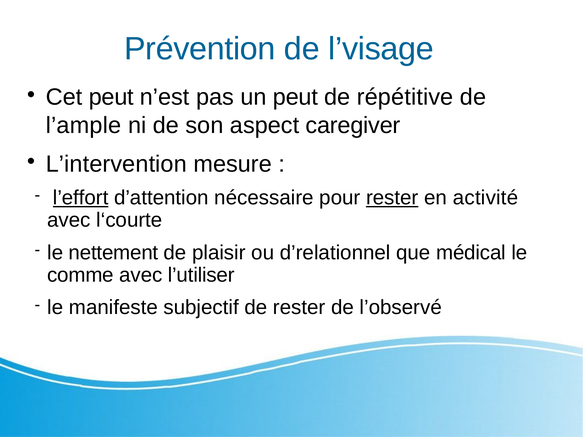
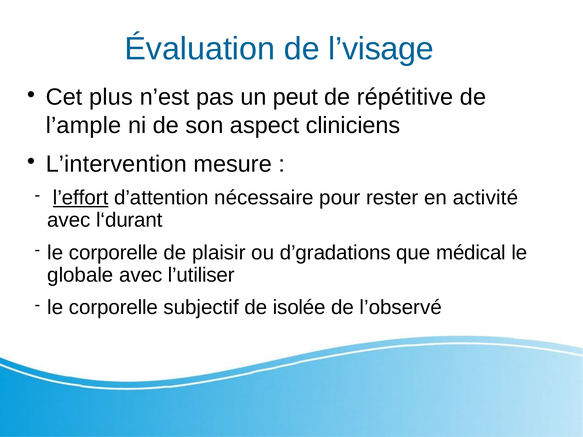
Prévention: Prévention -> Évaluation
Cet peut: peut -> plus
caregiver: caregiver -> cliniciens
rester at (392, 198) underline: present -> none
l‘courte: l‘courte -> l‘durant
nettement at (113, 253): nettement -> corporelle
d’relationnel: d’relationnel -> d’gradations
comme: comme -> globale
manifeste at (113, 308): manifeste -> corporelle
de rester: rester -> isolée
